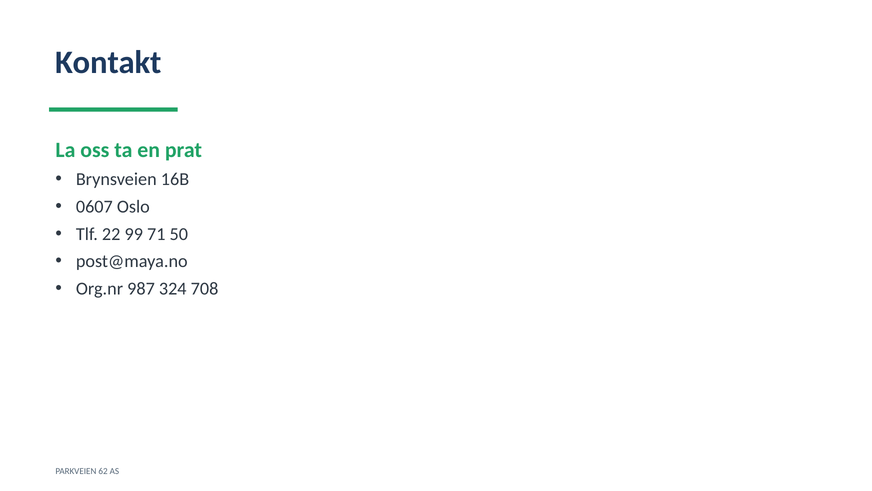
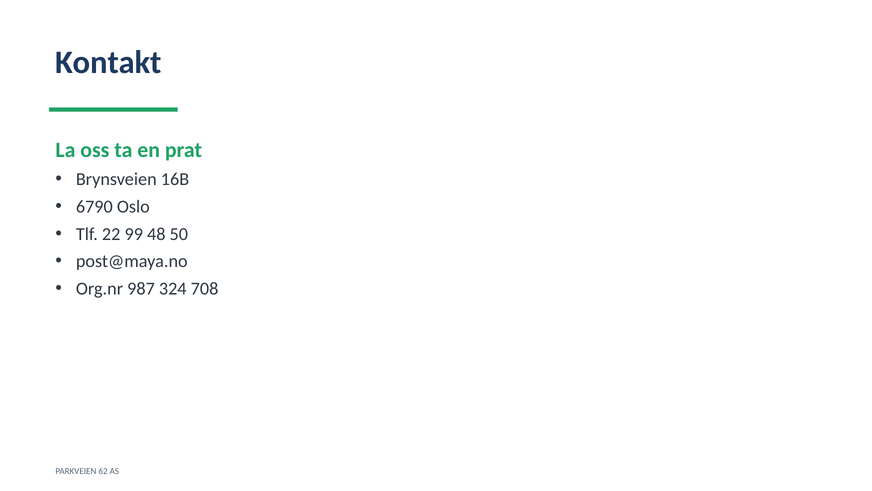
0607: 0607 -> 6790
71: 71 -> 48
